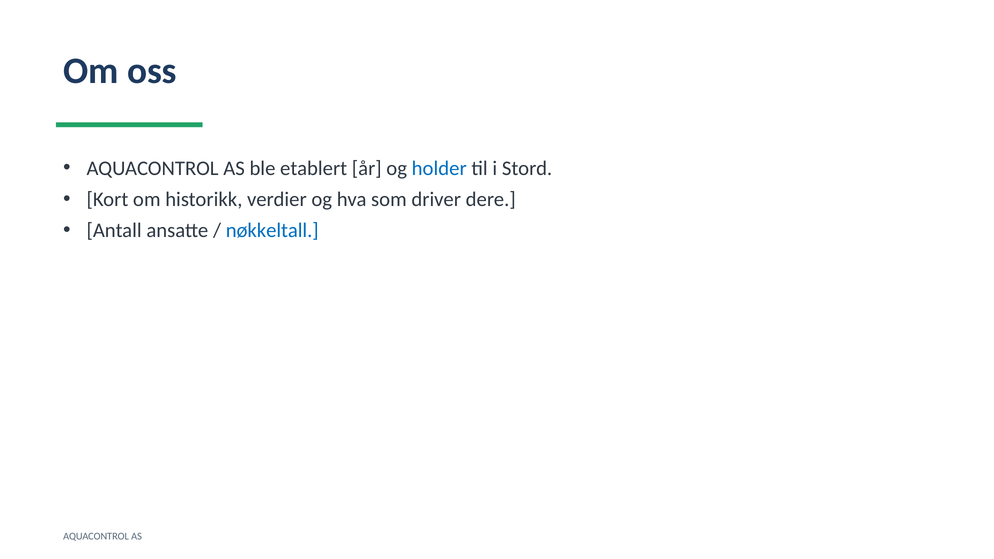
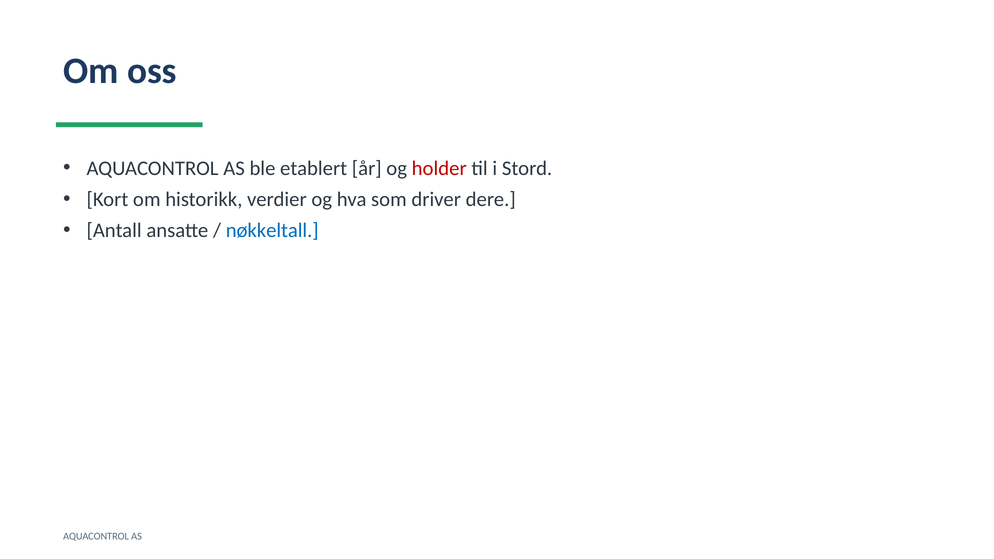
holder colour: blue -> red
